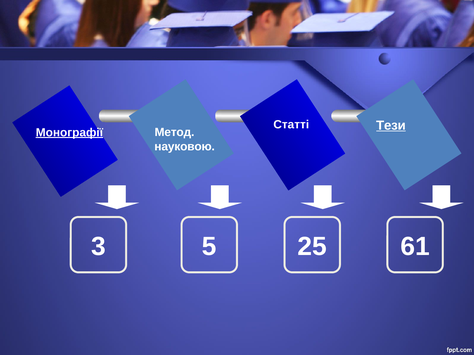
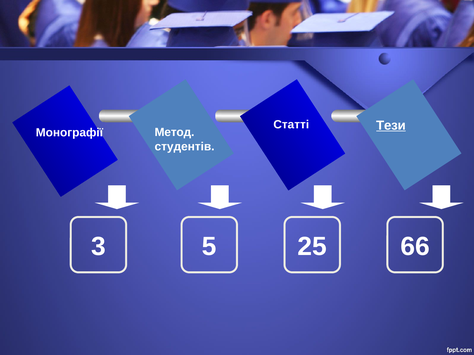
Монографії underline: present -> none
науковою: науковою -> студентів
61: 61 -> 66
